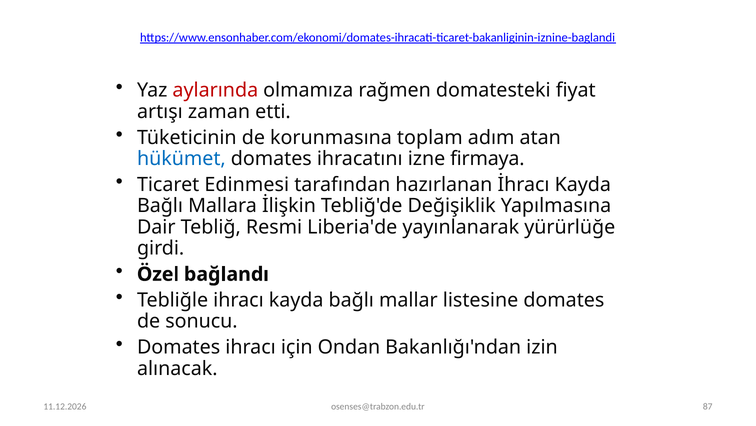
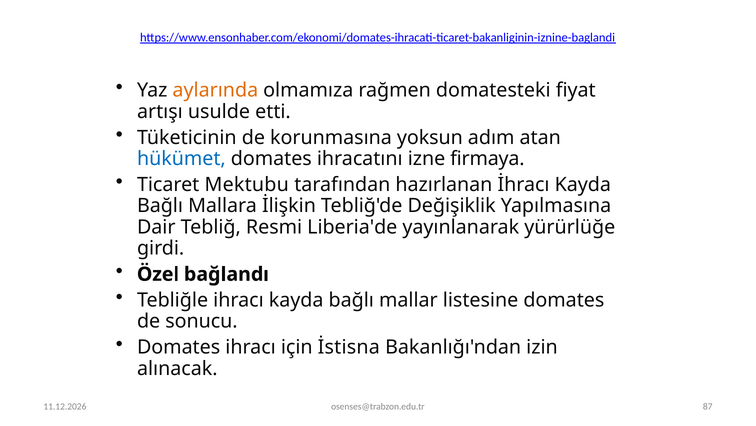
aylarında colour: red -> orange
zaman: zaman -> usulde
toplam: toplam -> yoksun
Edinmesi: Edinmesi -> Mektubu
Ondan: Ondan -> İstisna
